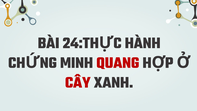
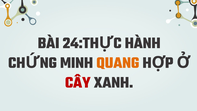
QUANG colour: red -> orange
